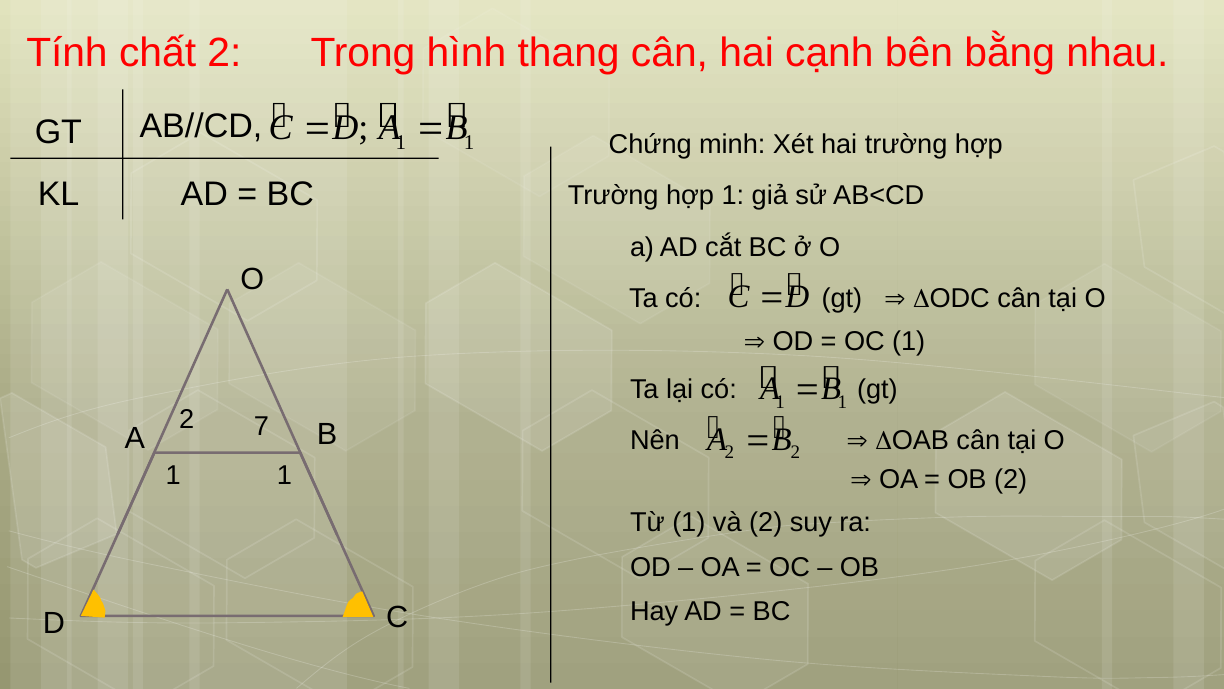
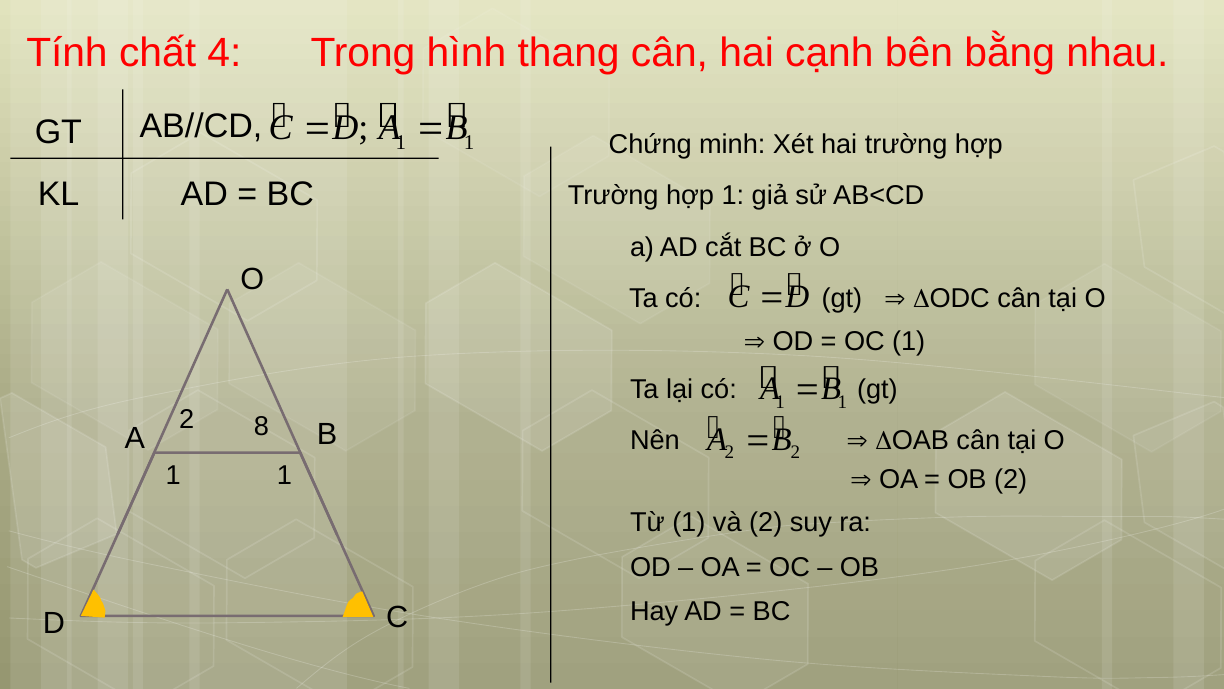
chất 2: 2 -> 4
7: 7 -> 8
